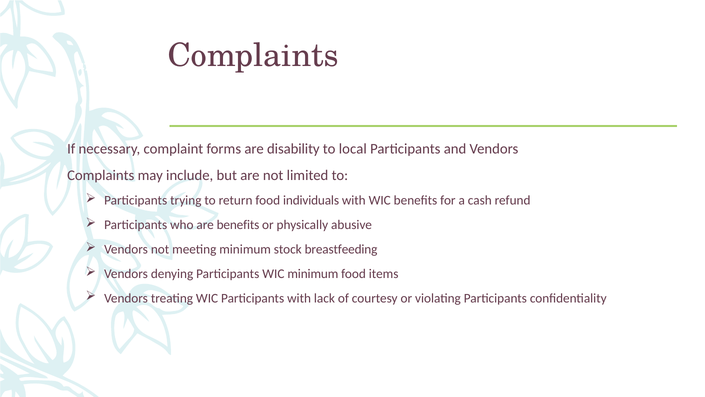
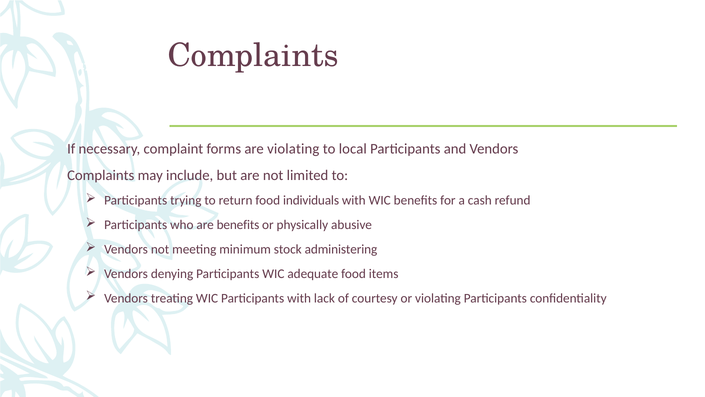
are disability: disability -> violating
breastfeeding: breastfeeding -> administering
WIC minimum: minimum -> adequate
